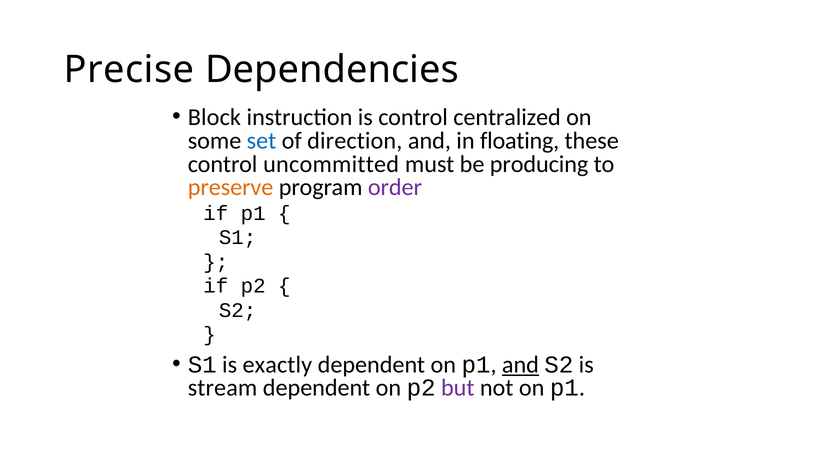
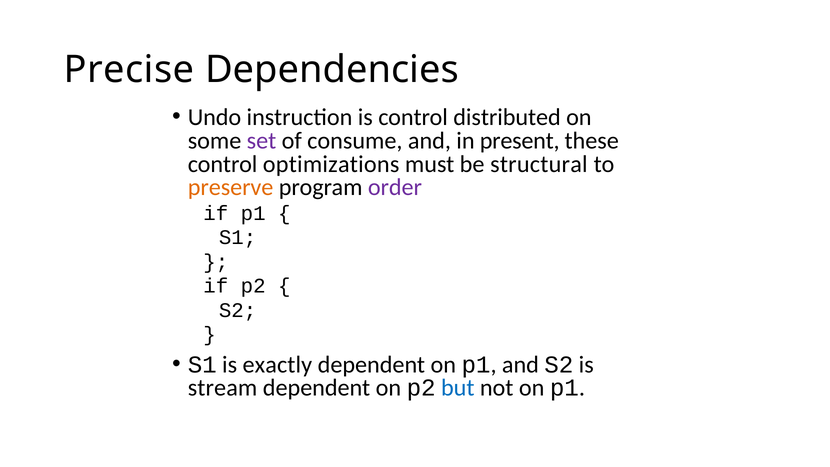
Block: Block -> Undo
centralized: centralized -> distributed
set colour: blue -> purple
direction: direction -> consume
floating: floating -> present
uncommitted: uncommitted -> optimizations
producing: producing -> structural
and at (520, 365) underline: present -> none
but colour: purple -> blue
